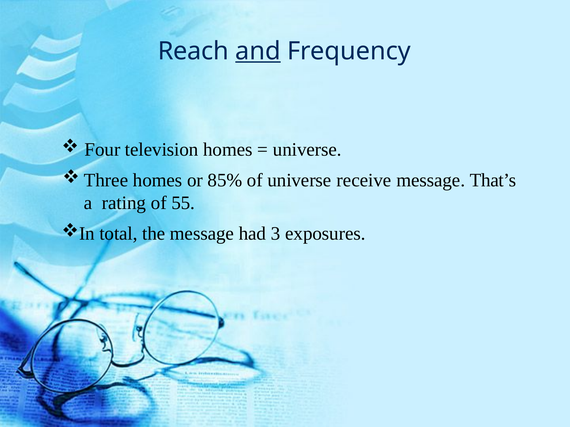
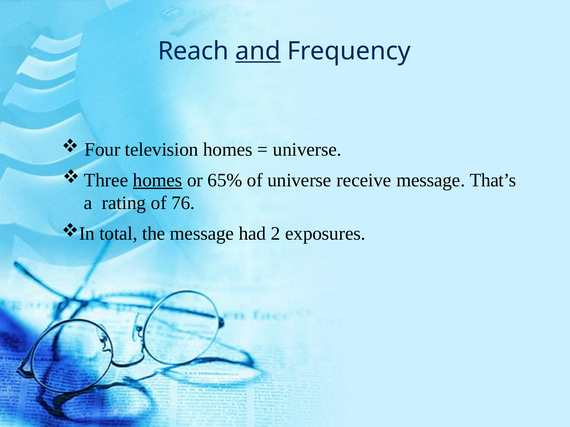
homes at (158, 180) underline: none -> present
85%: 85% -> 65%
55: 55 -> 76
3: 3 -> 2
